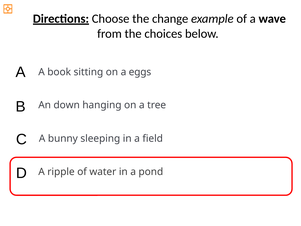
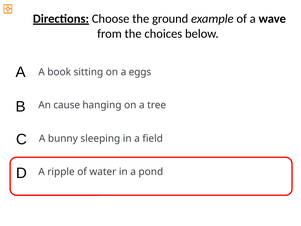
change: change -> ground
down: down -> cause
